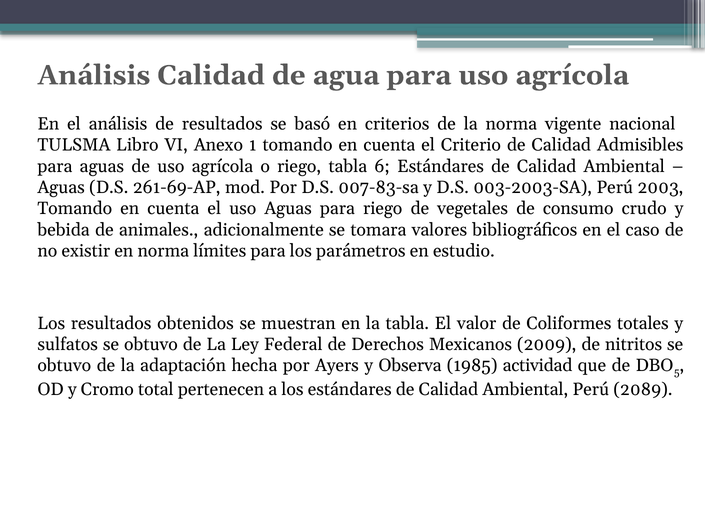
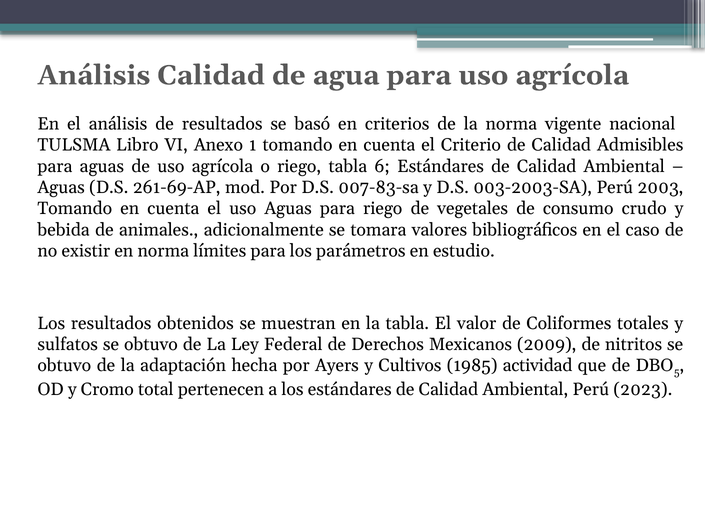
Observa: Observa -> Cultivos
2089: 2089 -> 2023
